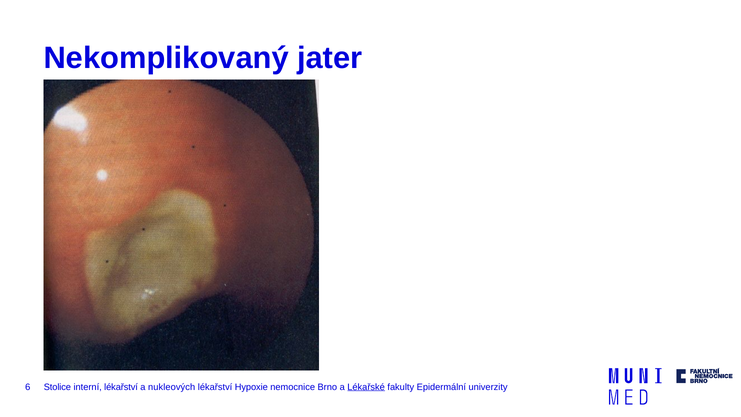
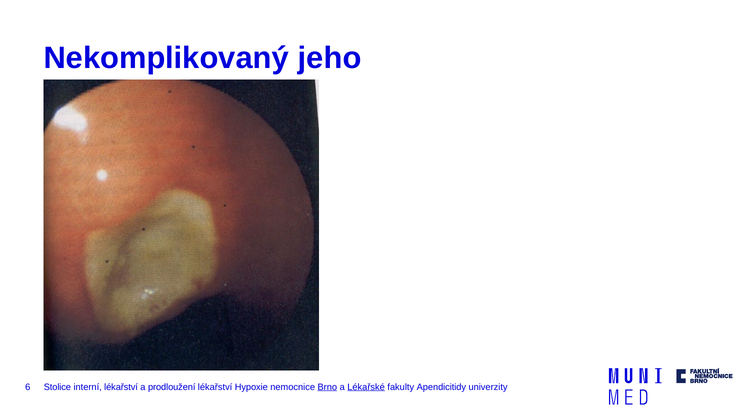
jater: jater -> jeho
nukleových: nukleových -> prodloužení
Brno underline: none -> present
Epidermální: Epidermální -> Apendicitidy
